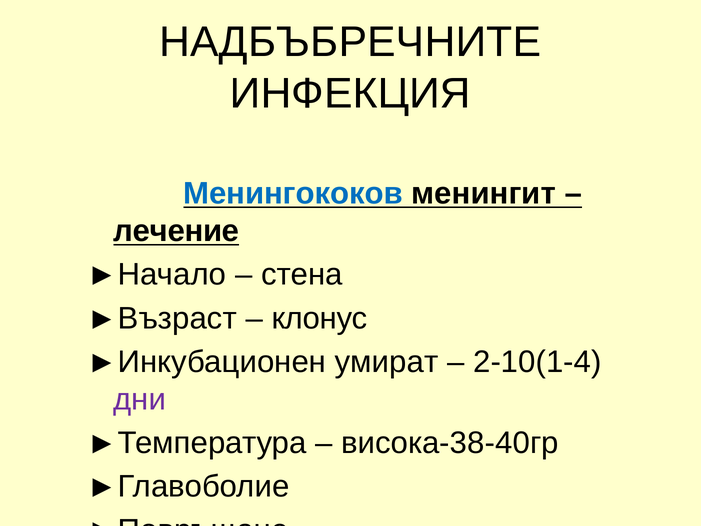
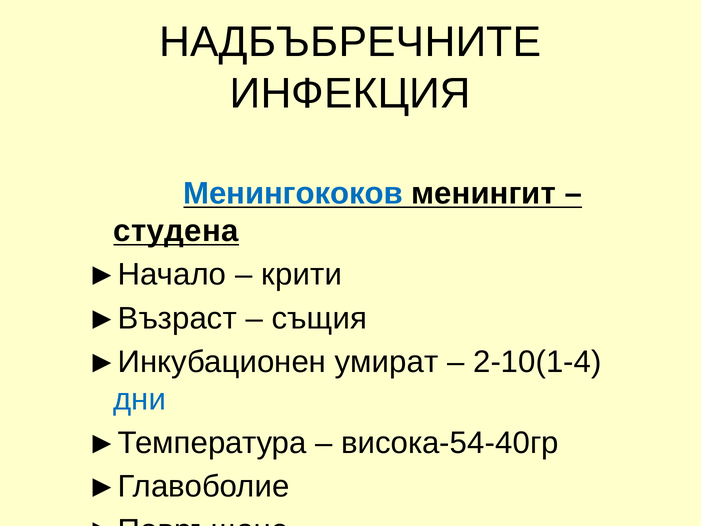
лечение: лечение -> студена
стена: стена -> крити
клонус: клонус -> същия
дни colour: purple -> blue
висока-38-40гр: висока-38-40гр -> висока-54-40гр
